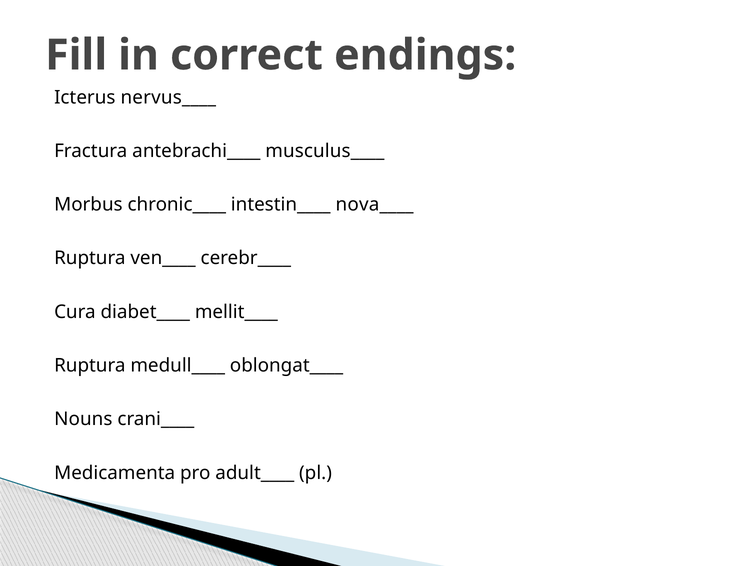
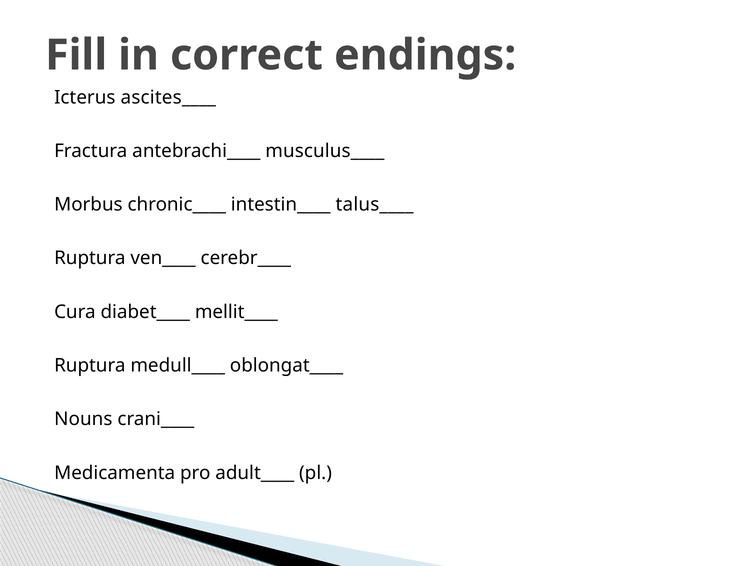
nervus____: nervus____ -> ascites____
nova____: nova____ -> talus____
